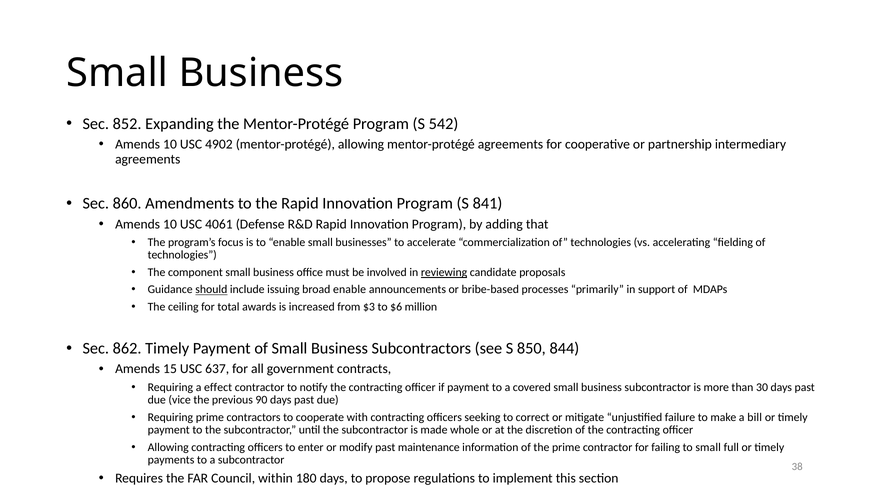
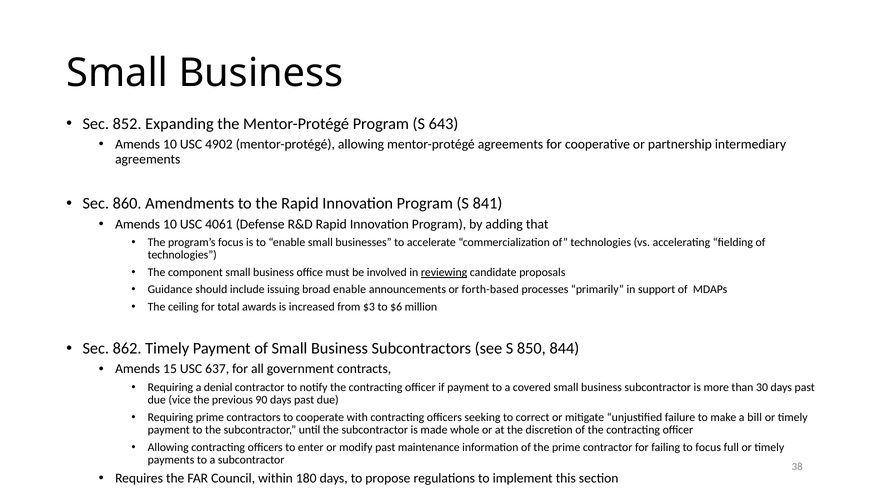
542: 542 -> 643
should underline: present -> none
bribe-based: bribe-based -> forth-based
effect: effect -> denial
to small: small -> focus
